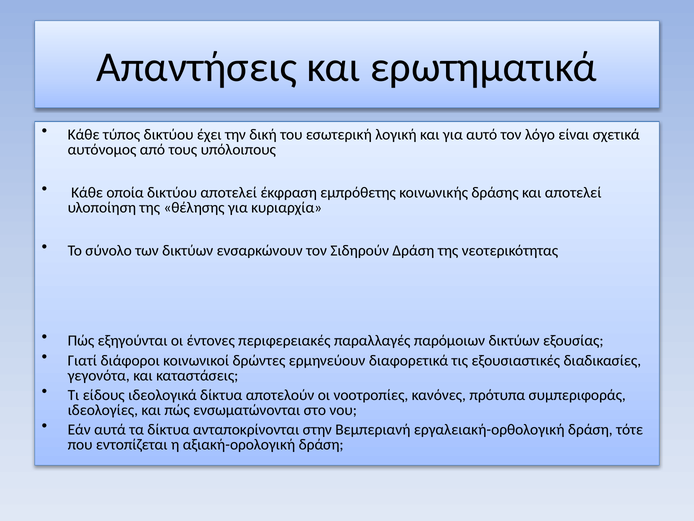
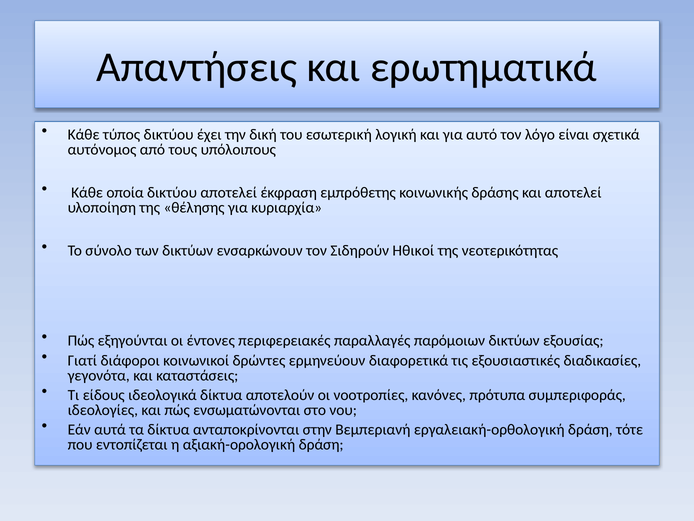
Σιδηρούν Δράση: Δράση -> Ηθικοί
